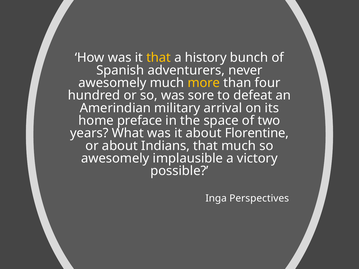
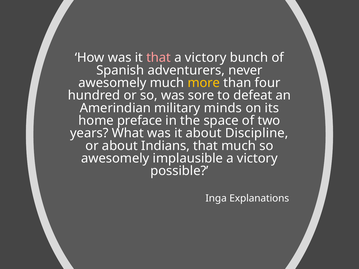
that at (159, 58) colour: yellow -> pink
history at (206, 58): history -> victory
arrival: arrival -> minds
Florentine: Florentine -> Discipline
Perspectives: Perspectives -> Explanations
